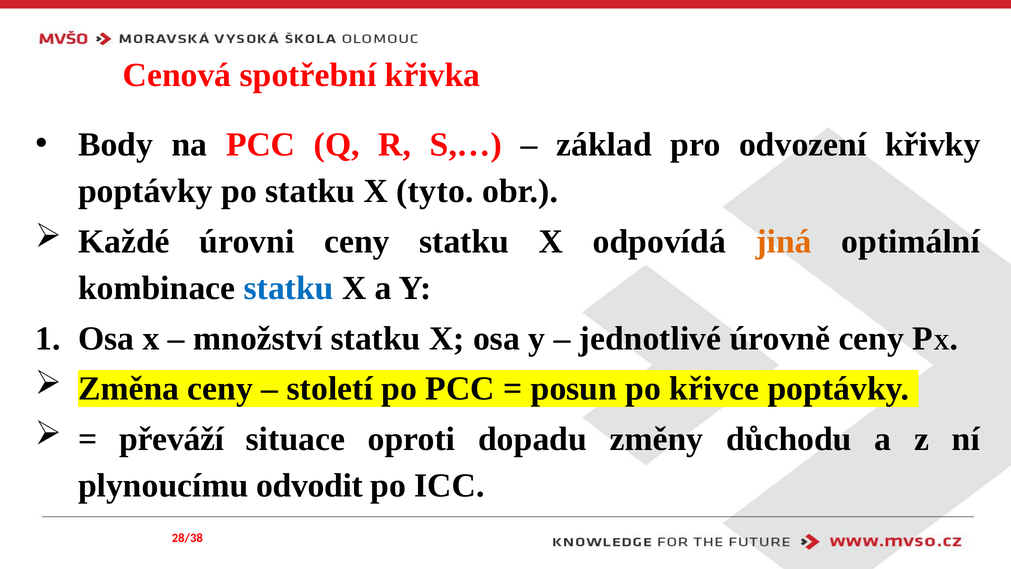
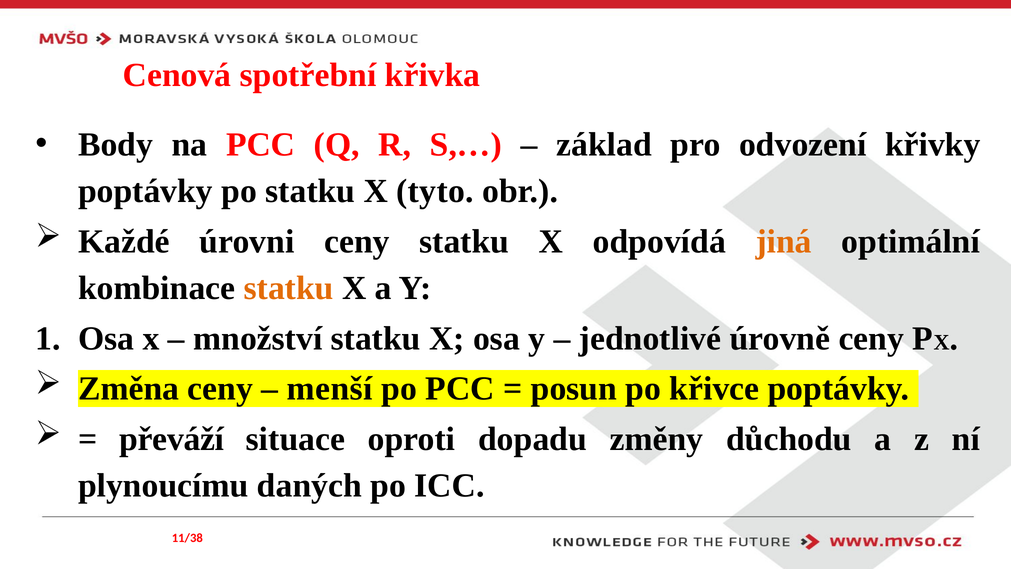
statku at (289, 288) colour: blue -> orange
století: století -> menší
odvodit: odvodit -> daných
28/38: 28/38 -> 11/38
